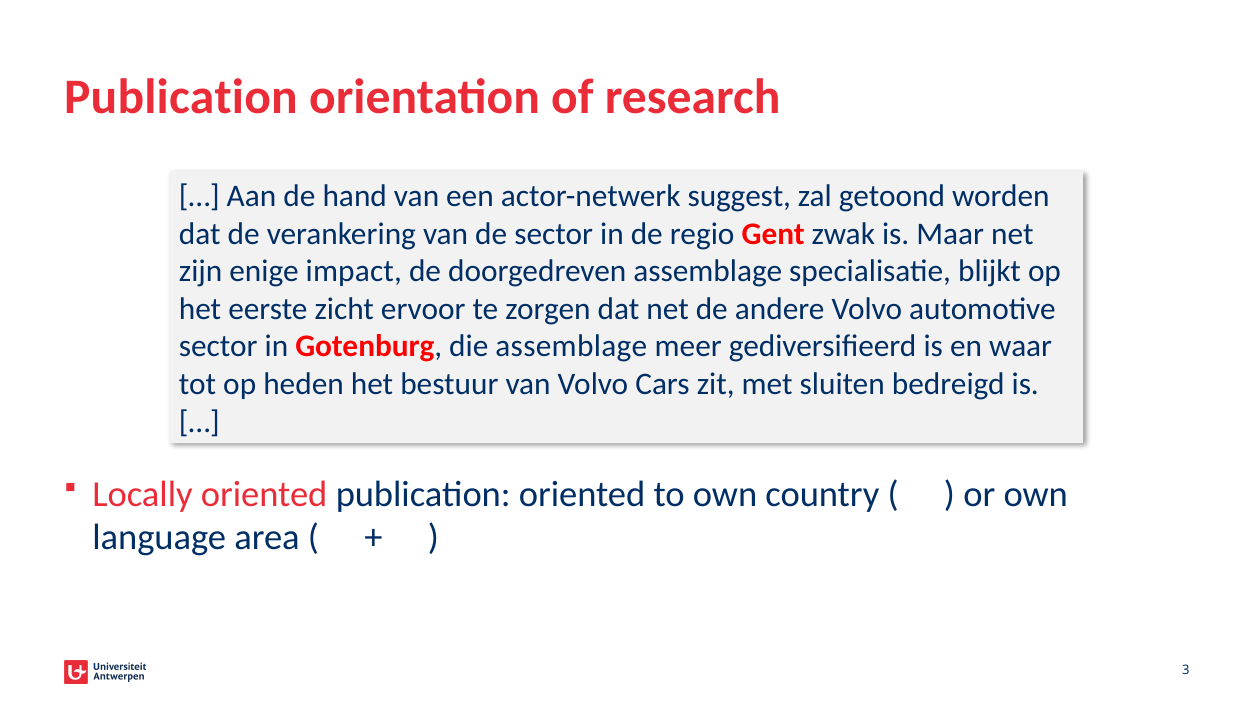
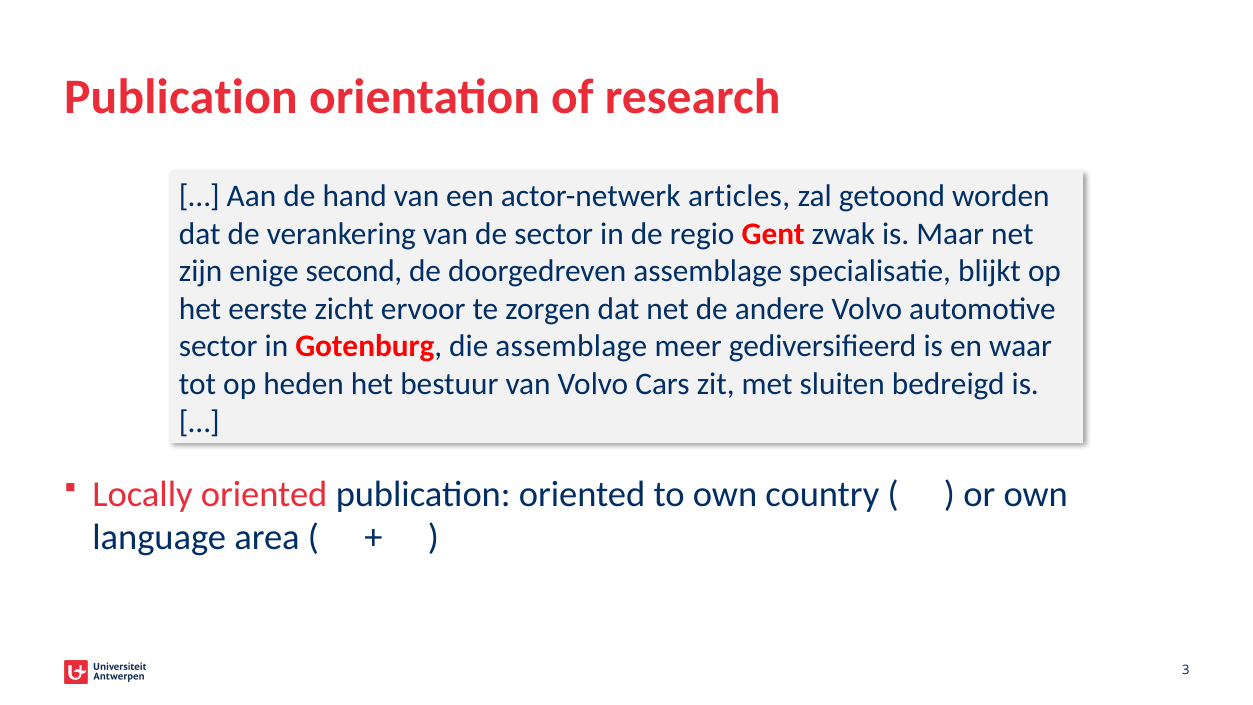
suggest: suggest -> articles
impact: impact -> second
